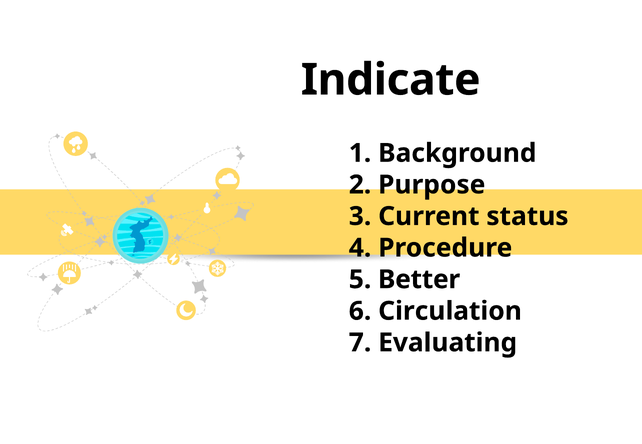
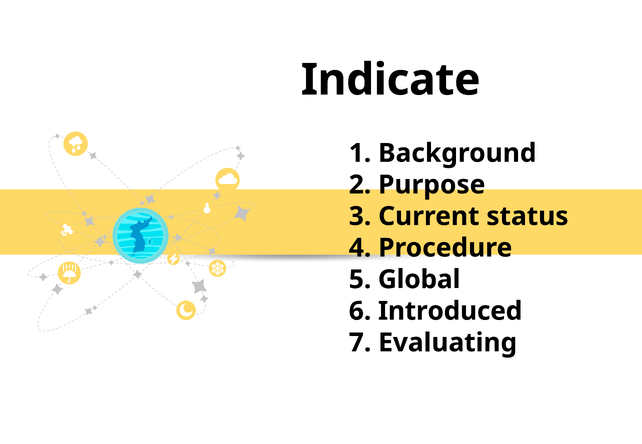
Better: Better -> Global
Circulation: Circulation -> Introduced
